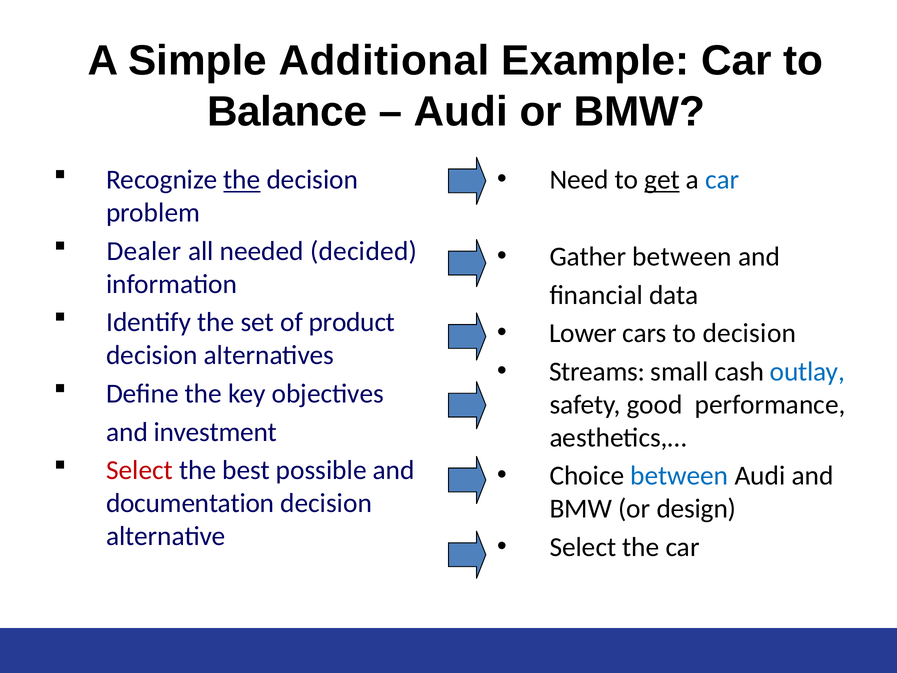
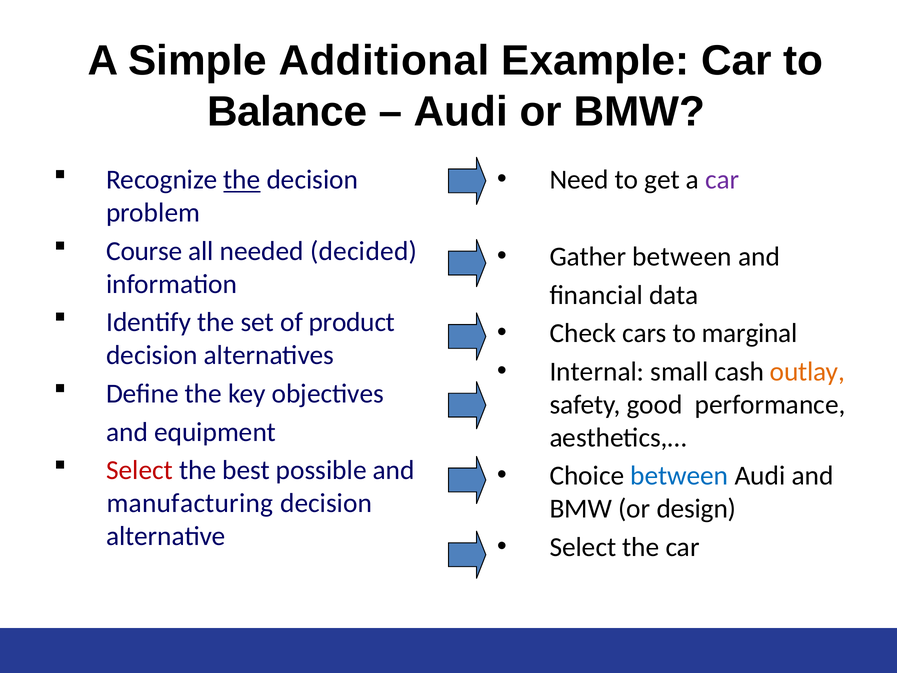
get underline: present -> none
car at (722, 180) colour: blue -> purple
Dealer: Dealer -> Course
Lower: Lower -> Check
to decision: decision -> marginal
Streams: Streams -> Internal
outlay colour: blue -> orange
investment: investment -> equipment
documentation: documentation -> manufacturing
